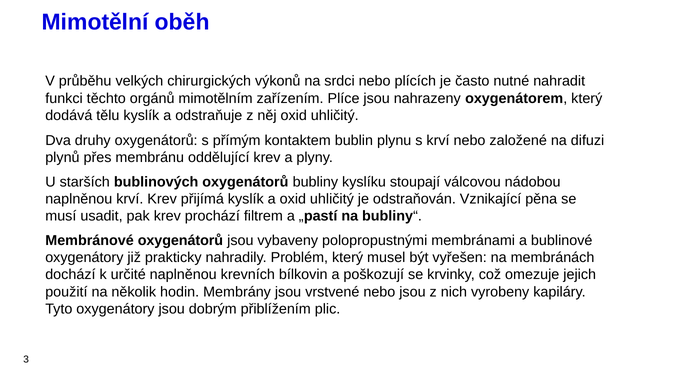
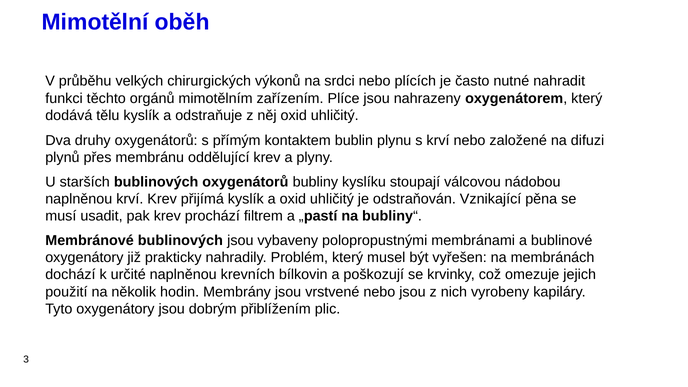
Membránové oxygenátorů: oxygenátorů -> bublinových
